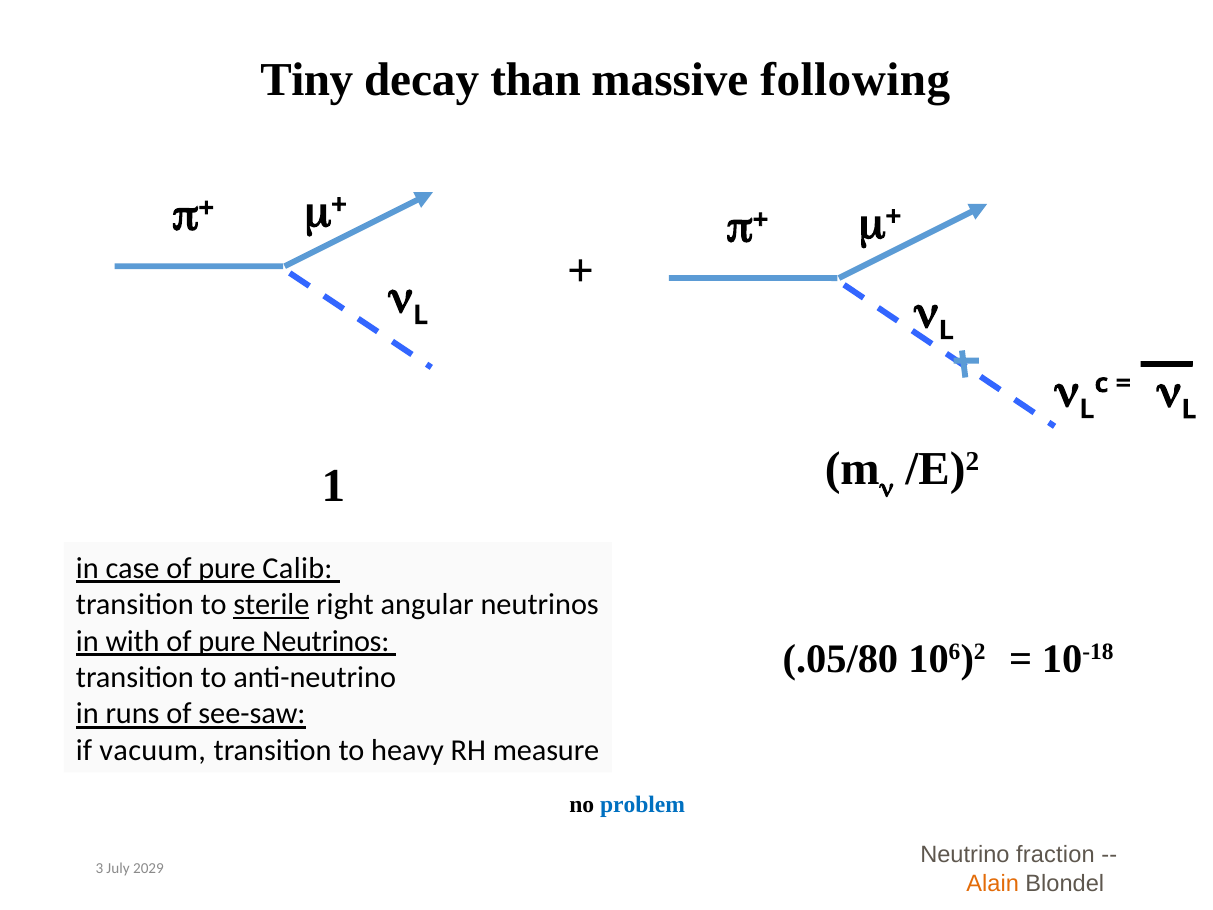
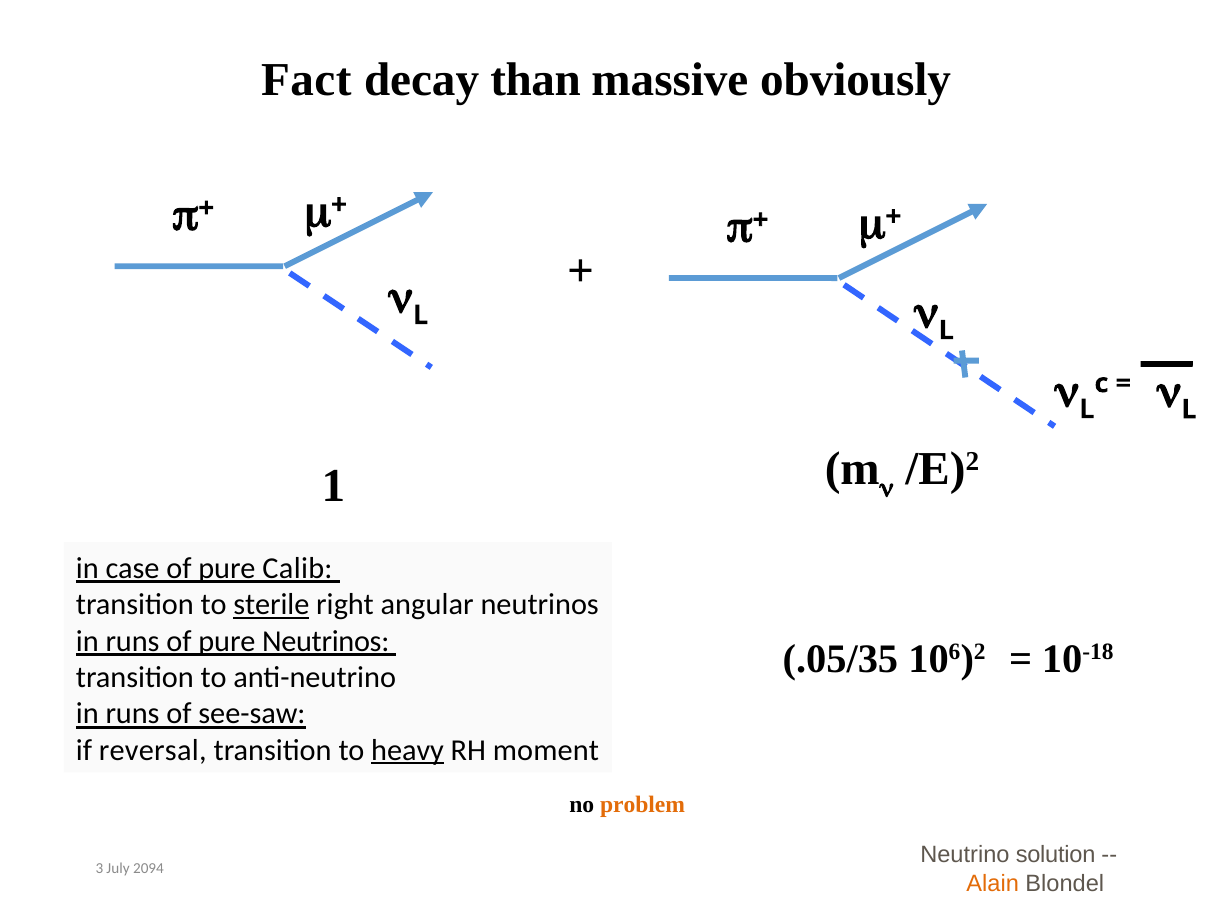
Tiny: Tiny -> Fact
following: following -> obviously
with at (133, 641): with -> runs
.05/80: .05/80 -> .05/35
vacuum: vacuum -> reversal
heavy underline: none -> present
measure: measure -> moment
problem colour: blue -> orange
fraction: fraction -> solution
2029: 2029 -> 2094
